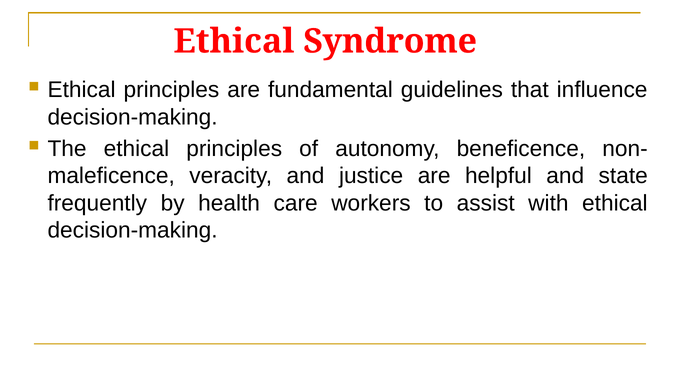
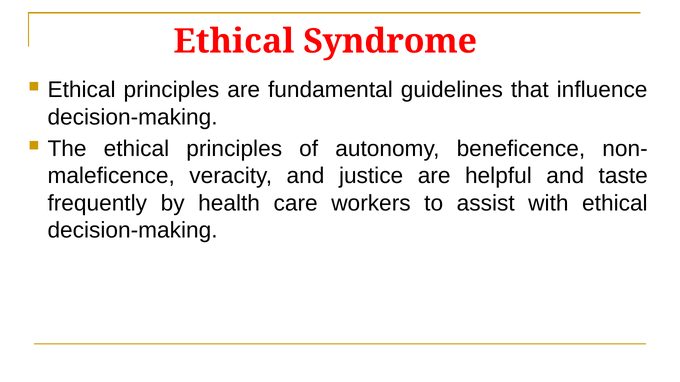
state: state -> taste
